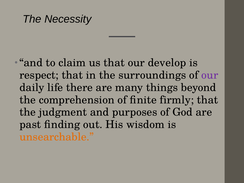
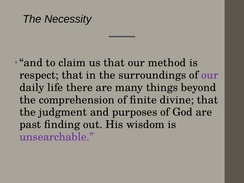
develop: develop -> method
firmly: firmly -> divine
unsearchable colour: orange -> purple
